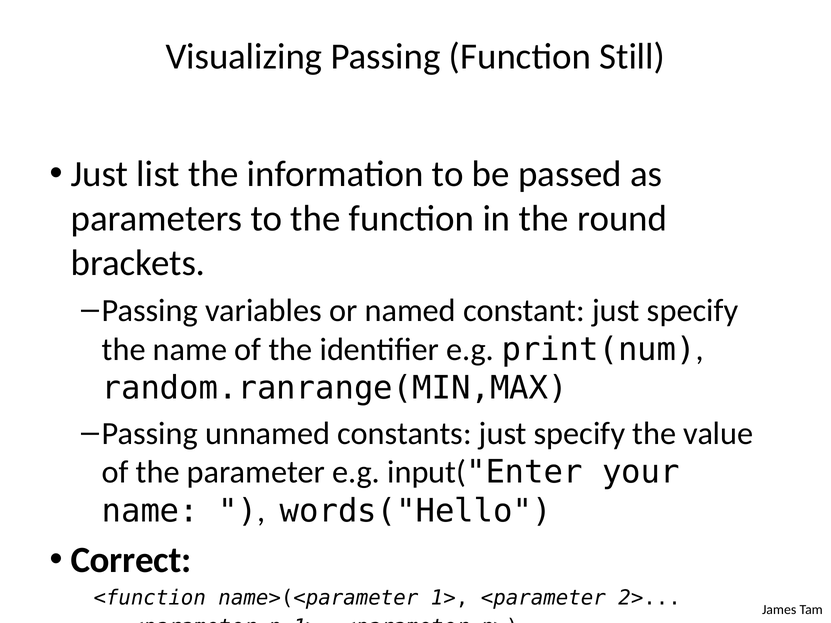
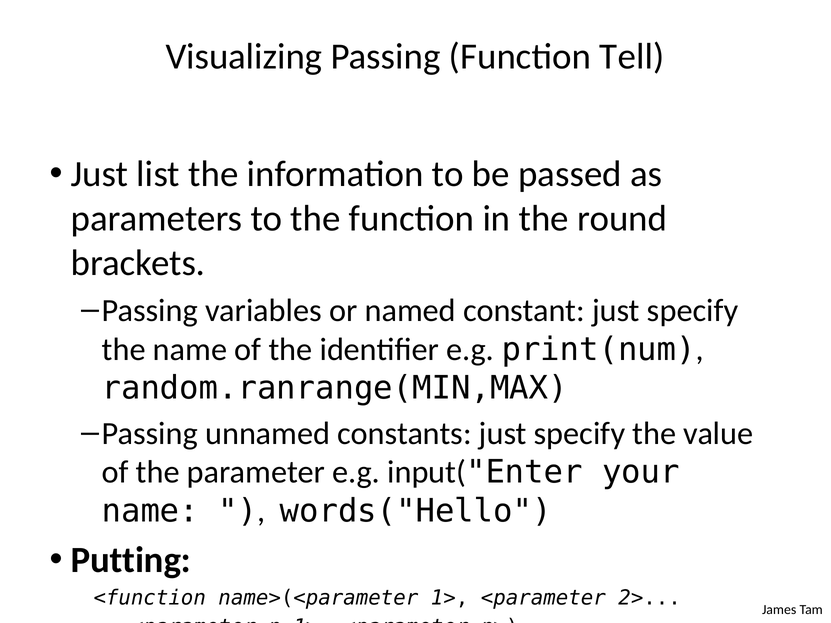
Still: Still -> Tell
Correct: Correct -> Putting
